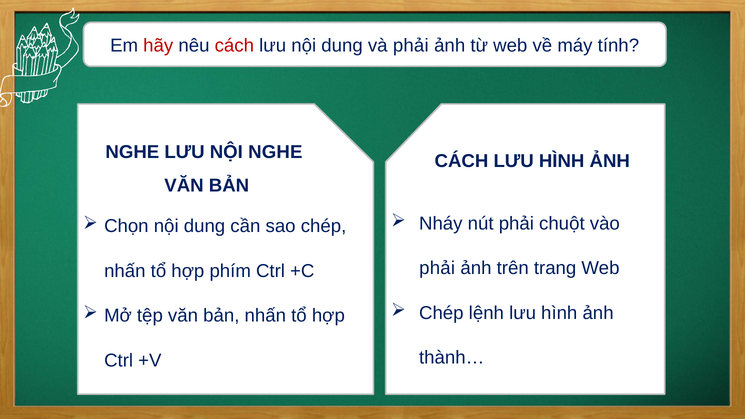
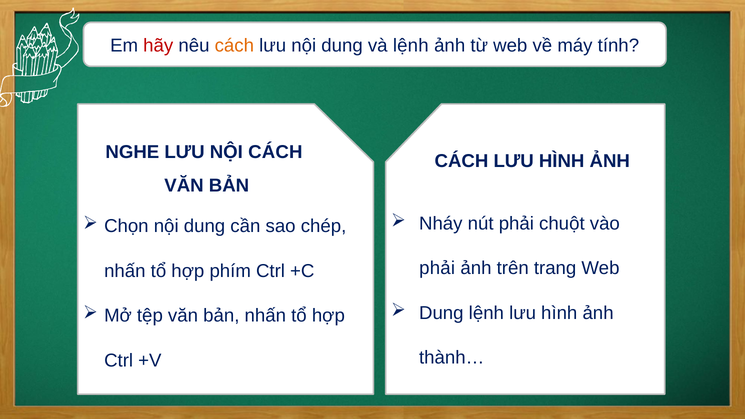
cách at (234, 46) colour: red -> orange
và phải: phải -> lệnh
NỘI NGHE: NGHE -> CÁCH
Chép at (441, 313): Chép -> Dung
